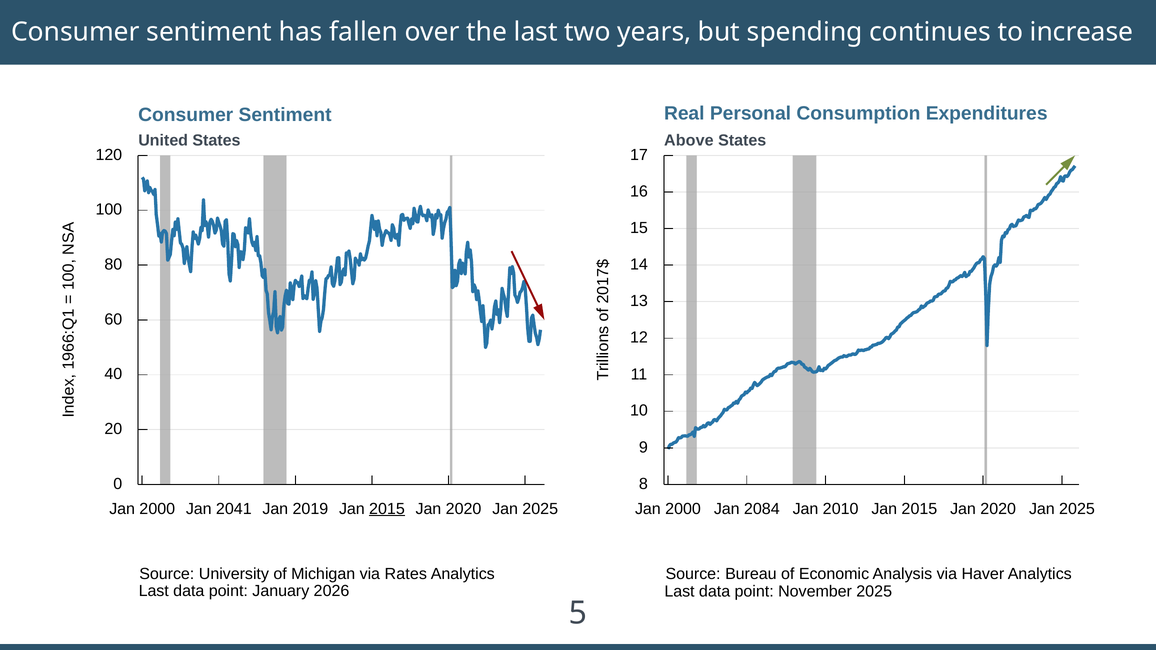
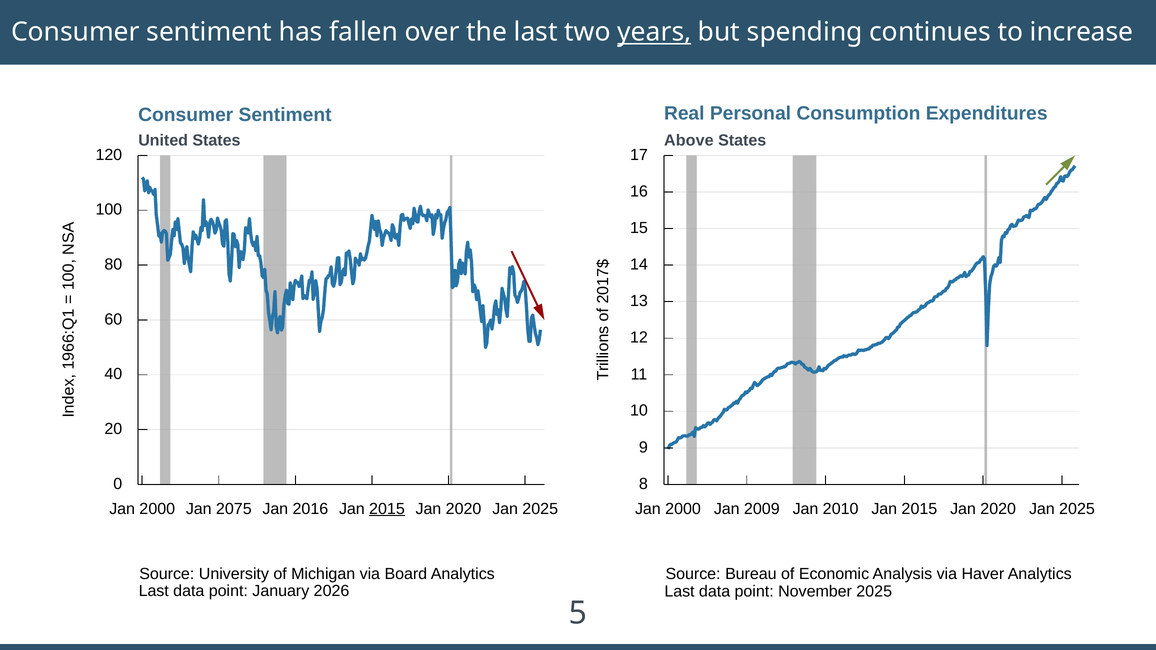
years underline: none -> present
2041: 2041 -> 2075
2019: 2019 -> 2016
2084: 2084 -> 2009
Rates: Rates -> Board
